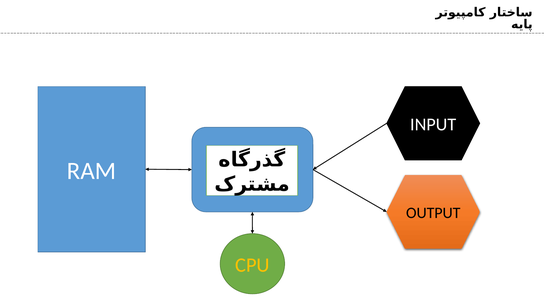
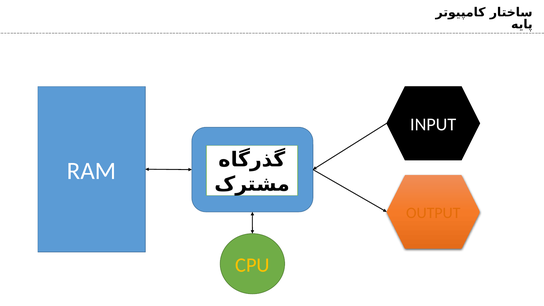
OUTPUT colour: black -> orange
